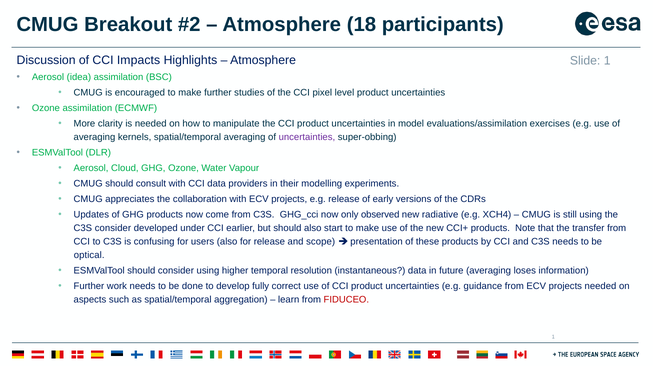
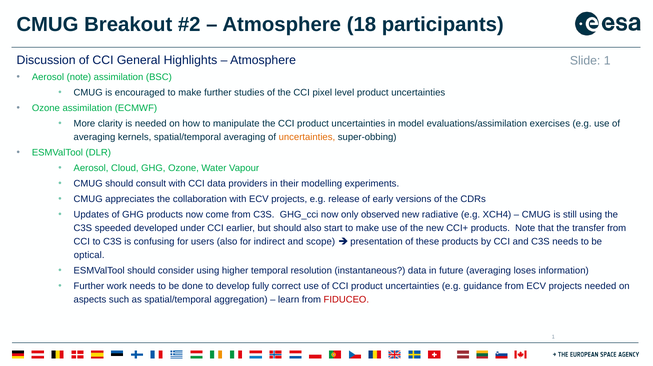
Impacts: Impacts -> General
Aerosol idea: idea -> note
uncertainties at (307, 137) colour: purple -> orange
C3S consider: consider -> speeded
for release: release -> indirect
